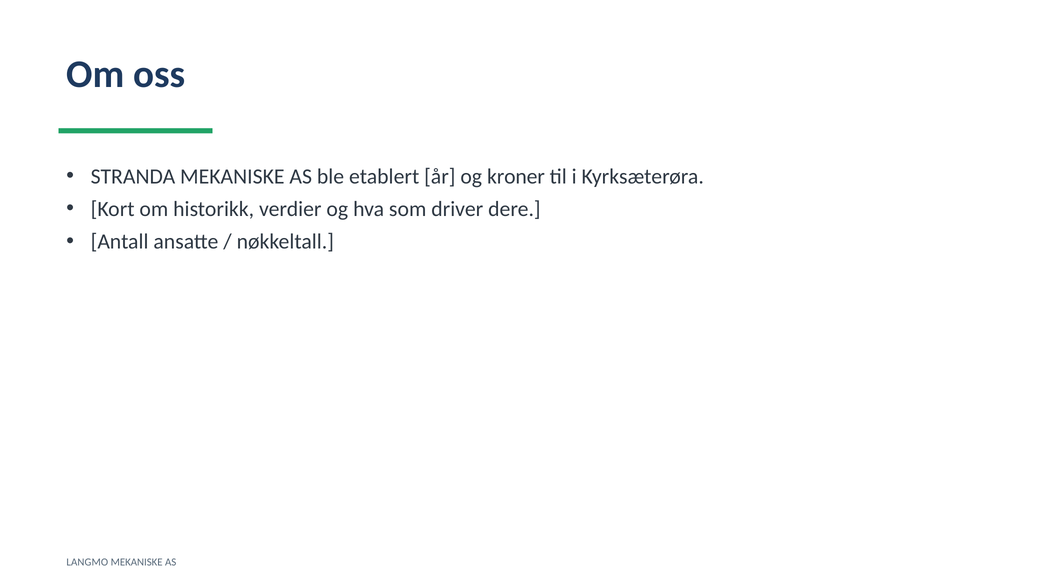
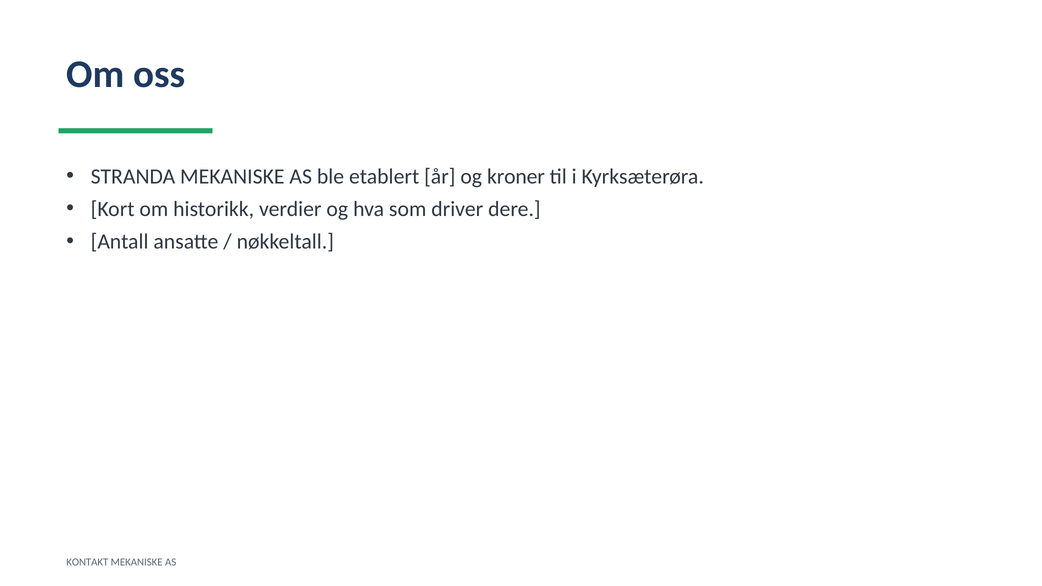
LANGMO: LANGMO -> KONTAKT
